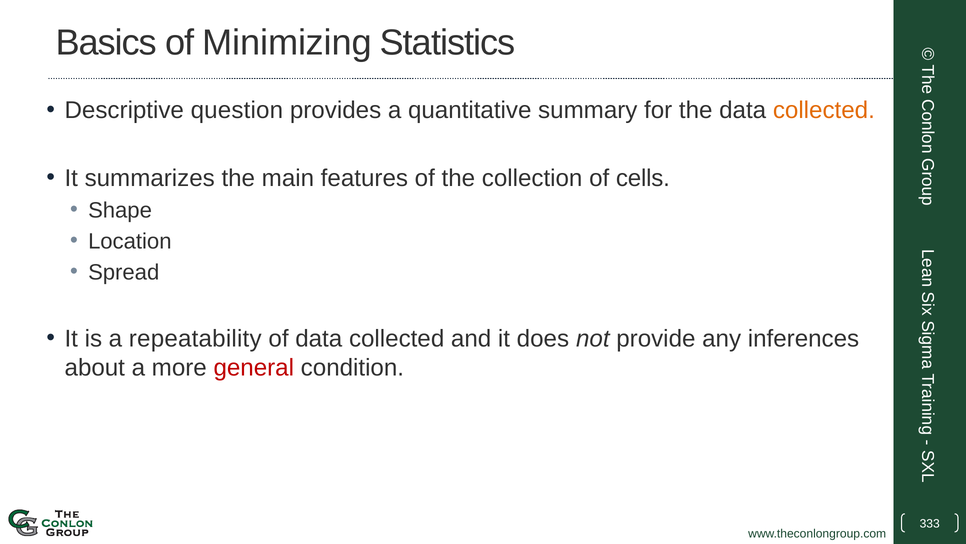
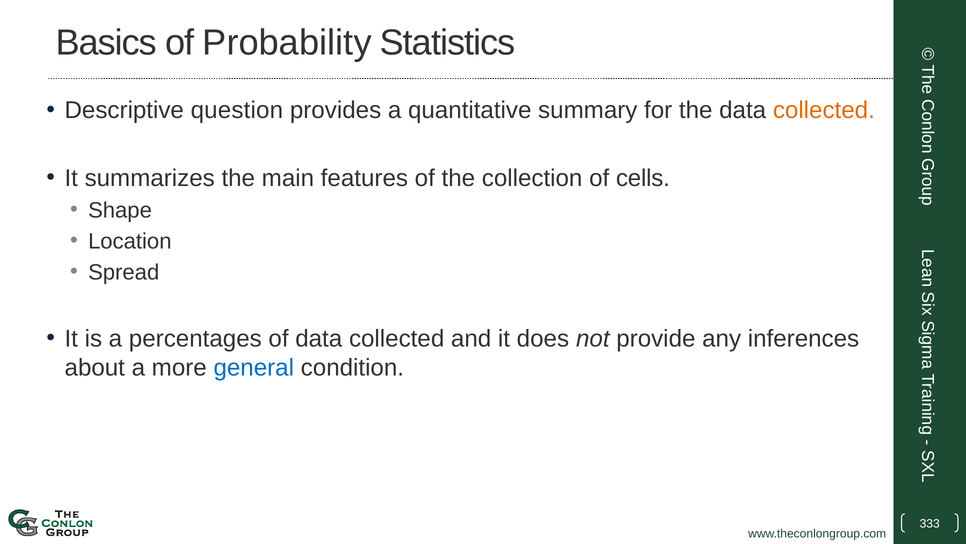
Minimizing: Minimizing -> Probability
repeatability: repeatability -> percentages
general colour: red -> blue
